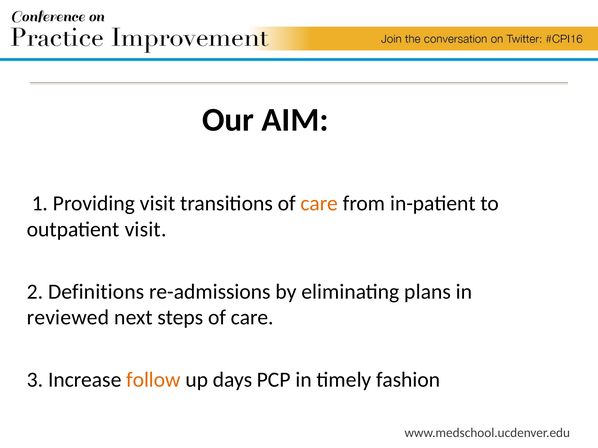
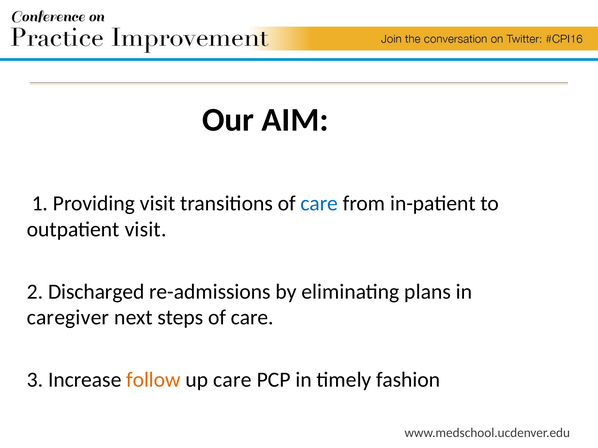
care at (319, 204) colour: orange -> blue
Definitions: Definitions -> Discharged
reviewed: reviewed -> caregiver
up days: days -> care
